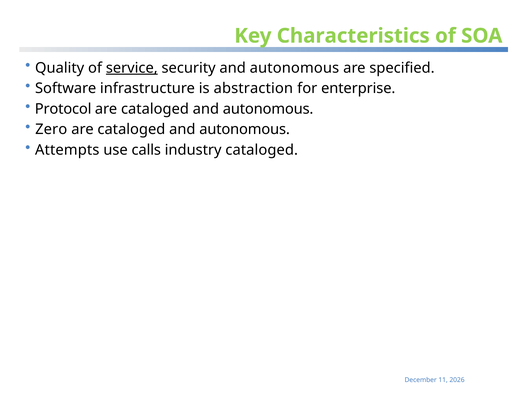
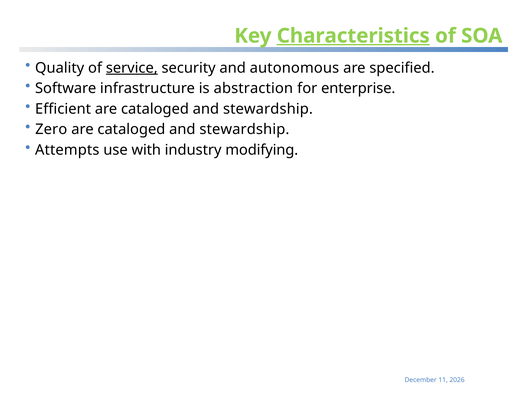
Characteristics underline: none -> present
Protocol: Protocol -> Efficient
autonomous at (268, 109): autonomous -> stewardship
autonomous at (245, 129): autonomous -> stewardship
calls: calls -> with
industry cataloged: cataloged -> modifying
